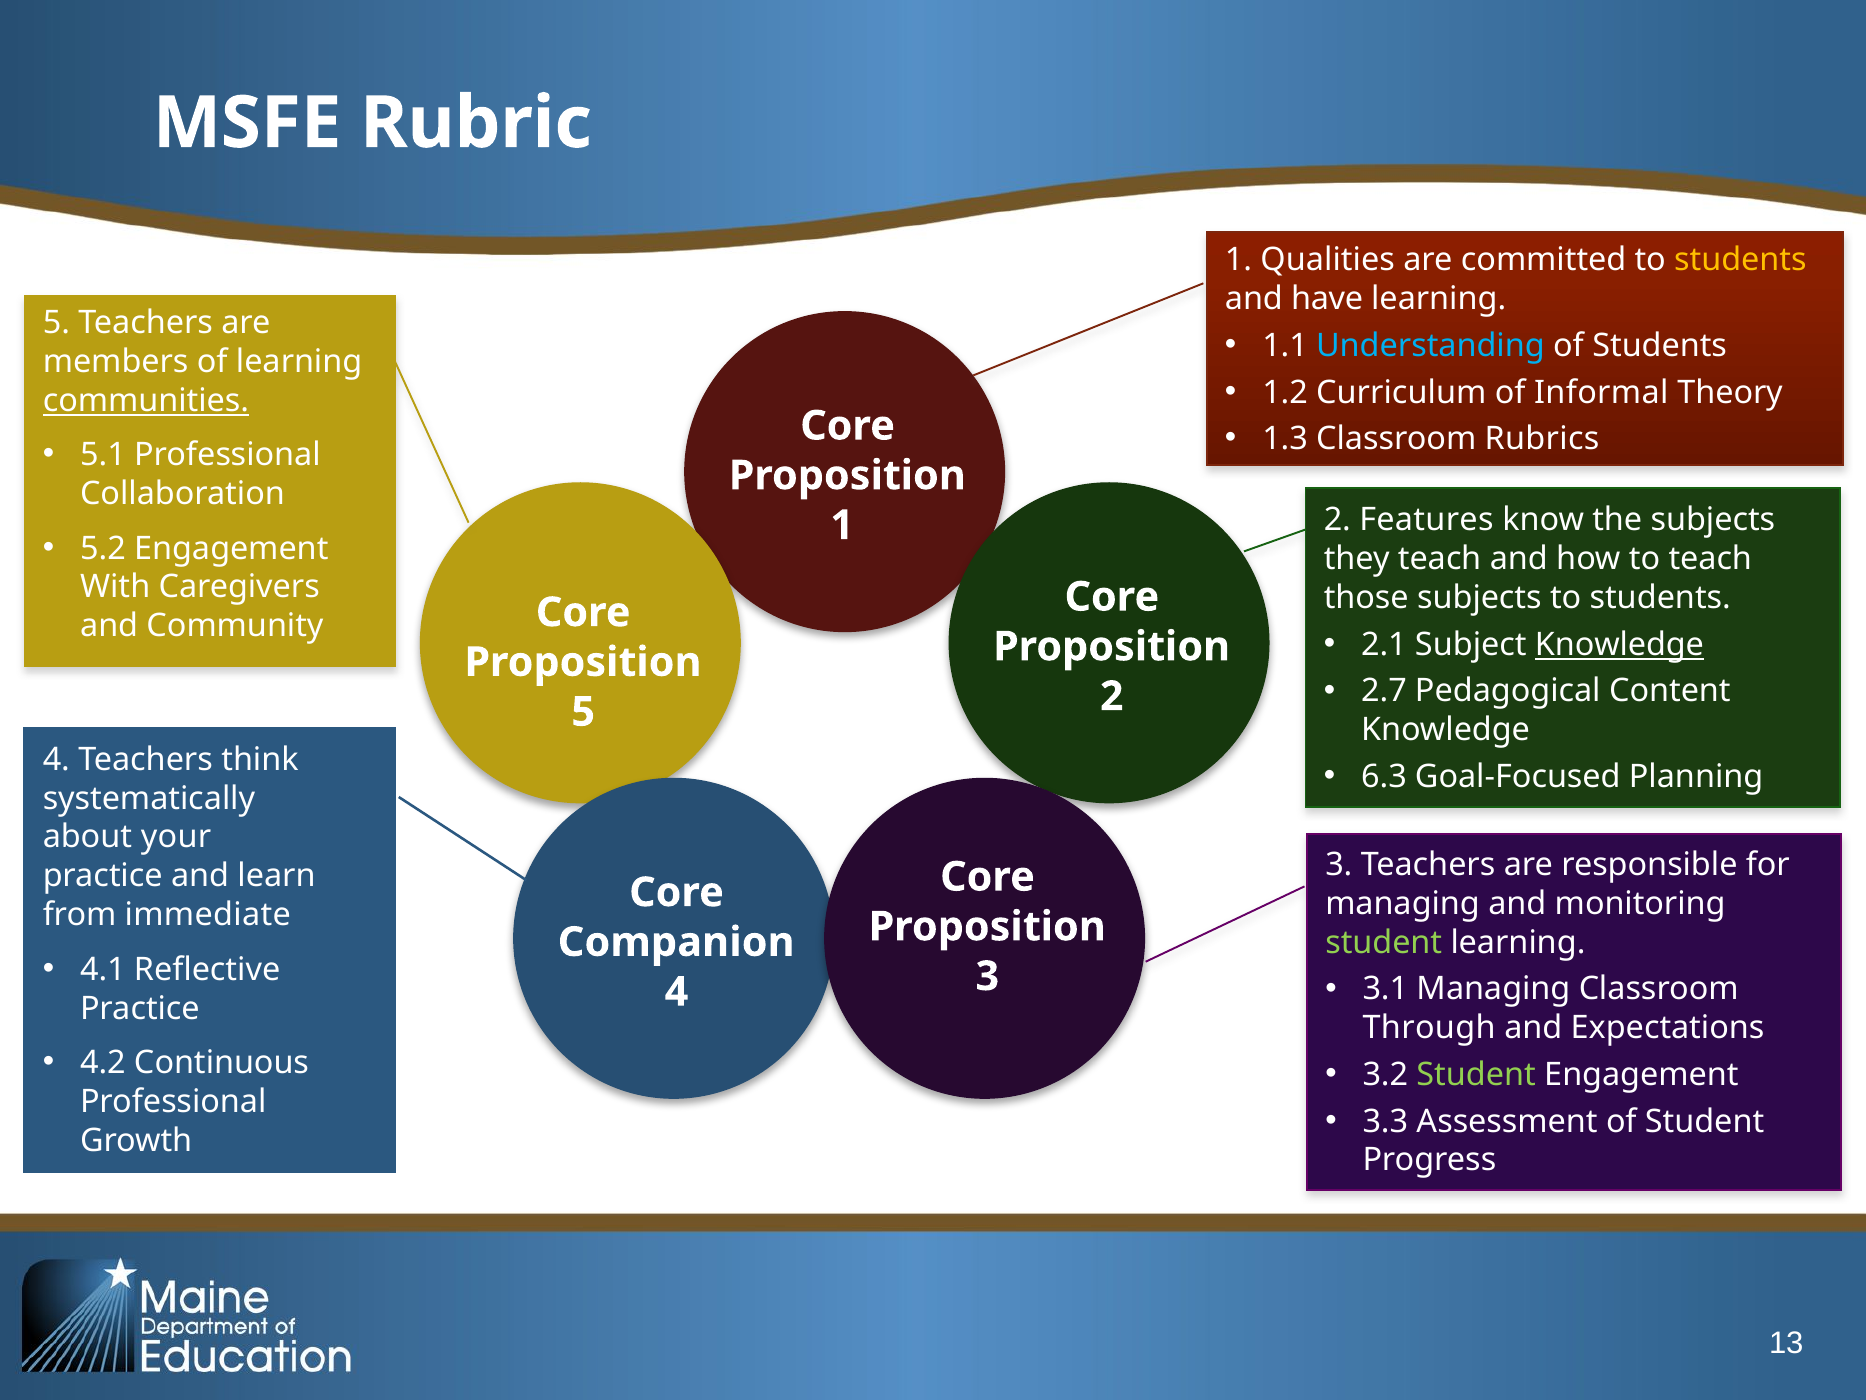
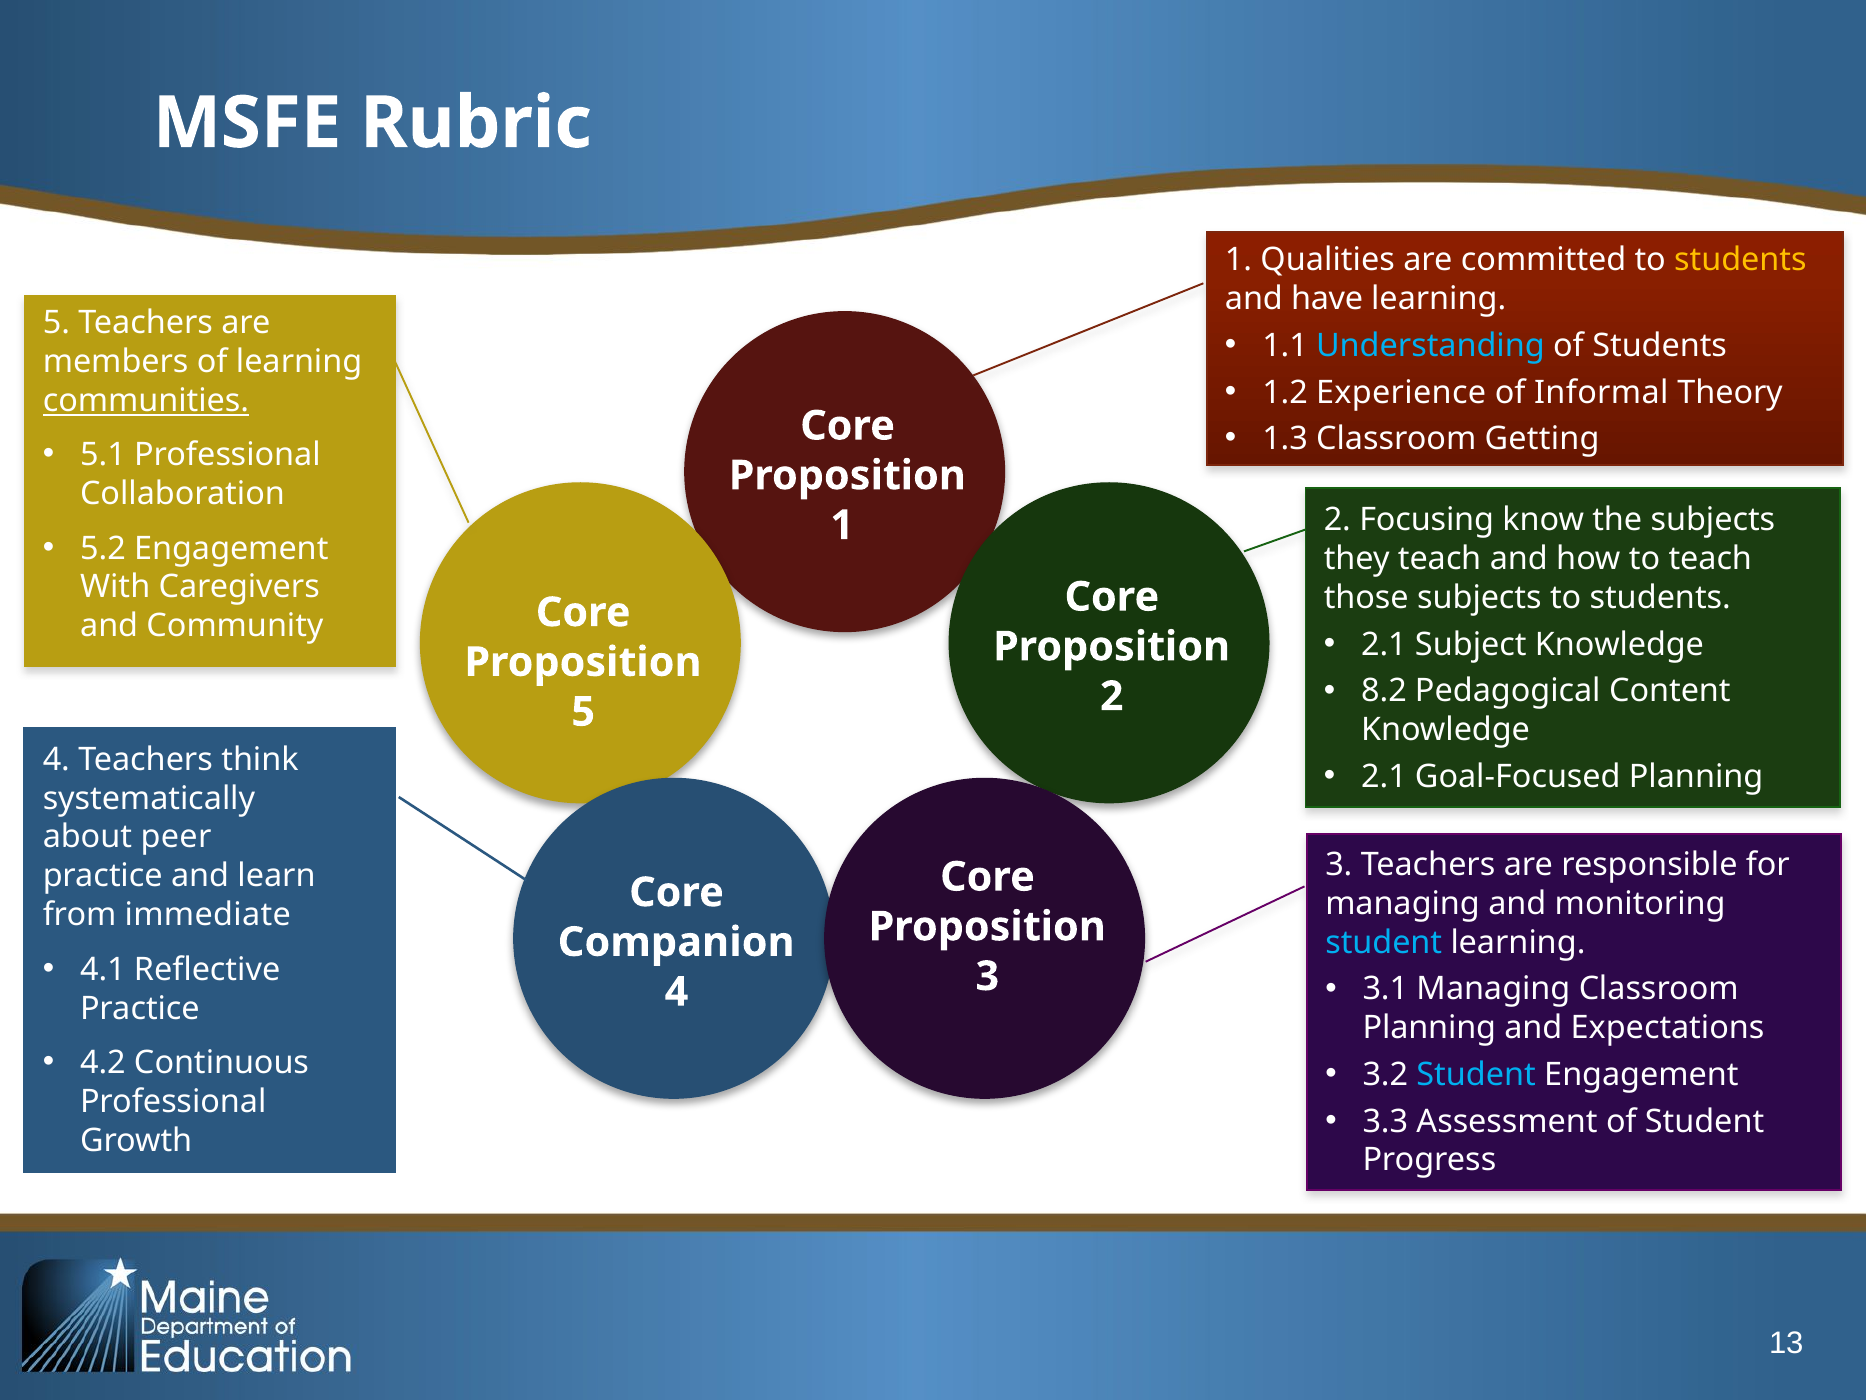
Curriculum: Curriculum -> Experience
Rubrics: Rubrics -> Getting
Features: Features -> Focusing
Knowledge at (1619, 644) underline: present -> none
2.7: 2.7 -> 8.2
6.3 at (1384, 777): 6.3 -> 2.1
your: your -> peer
student at (1384, 942) colour: light green -> light blue
Through at (1429, 1028): Through -> Planning
Student at (1476, 1074) colour: light green -> light blue
